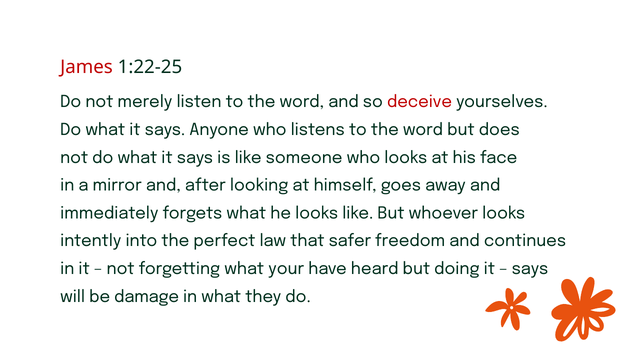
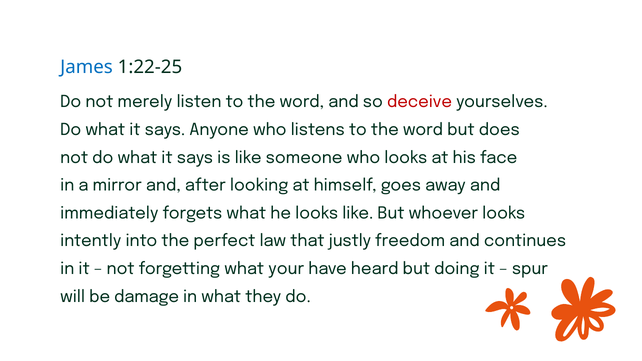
James colour: red -> blue
safer: safer -> justly
says at (530, 269): says -> spur
